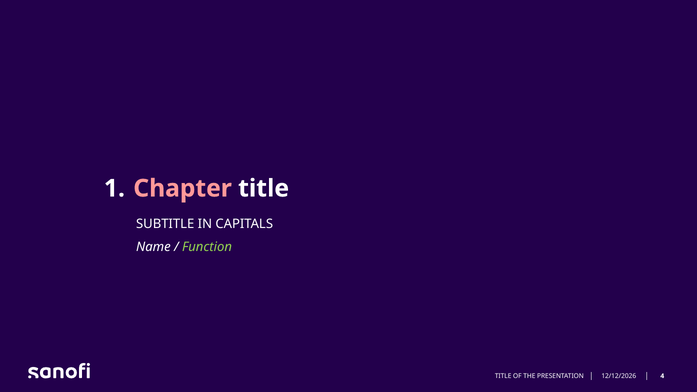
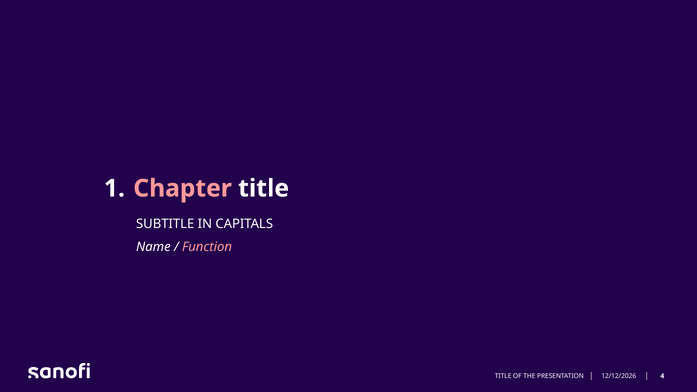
Function colour: light green -> pink
